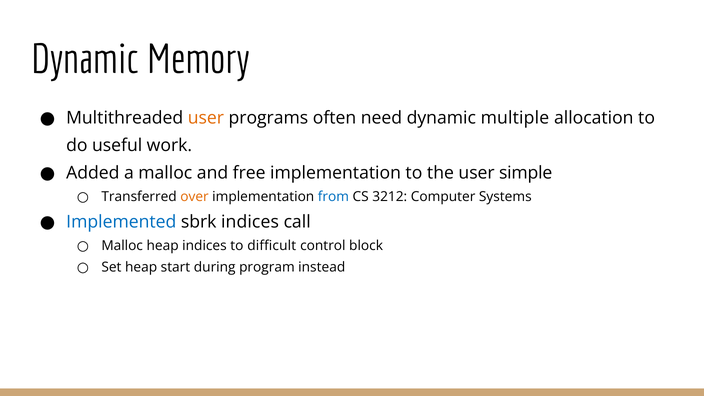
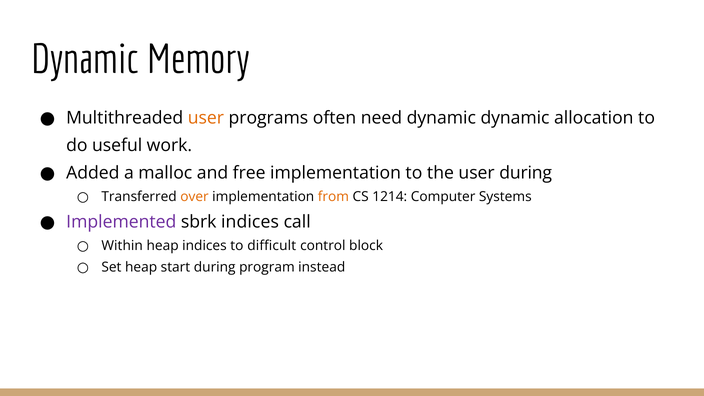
dynamic multiple: multiple -> dynamic
user simple: simple -> during
from colour: blue -> orange
3212: 3212 -> 1214
Implemented colour: blue -> purple
Malloc at (122, 246): Malloc -> Within
